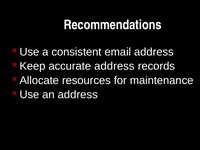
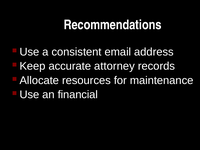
accurate address: address -> attorney
an address: address -> financial
